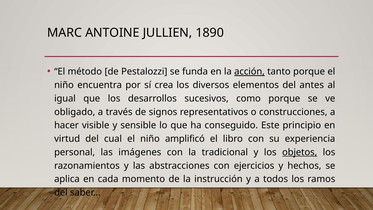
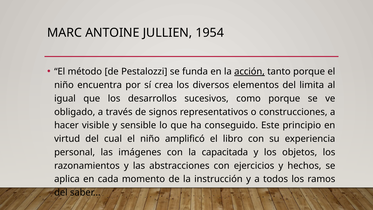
1890: 1890 -> 1954
antes: antes -> limita
tradicional: tradicional -> capacitada
objetos underline: present -> none
